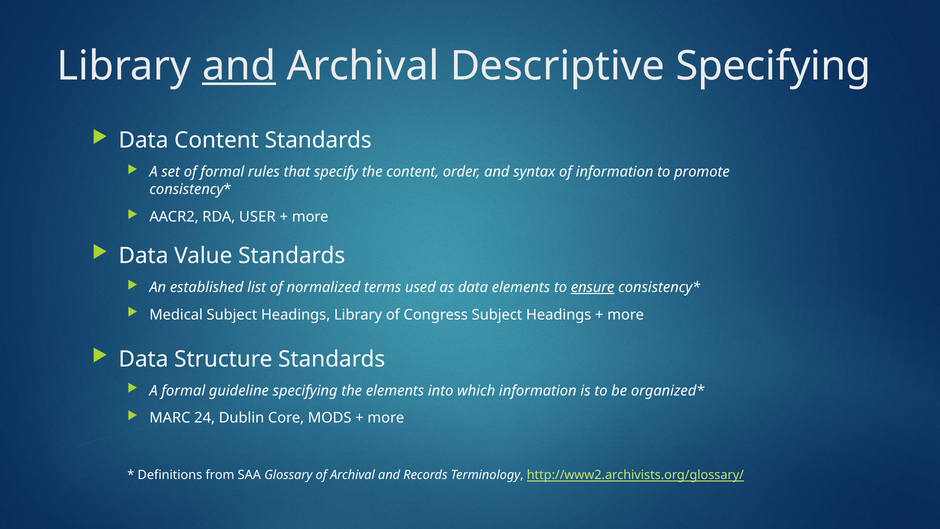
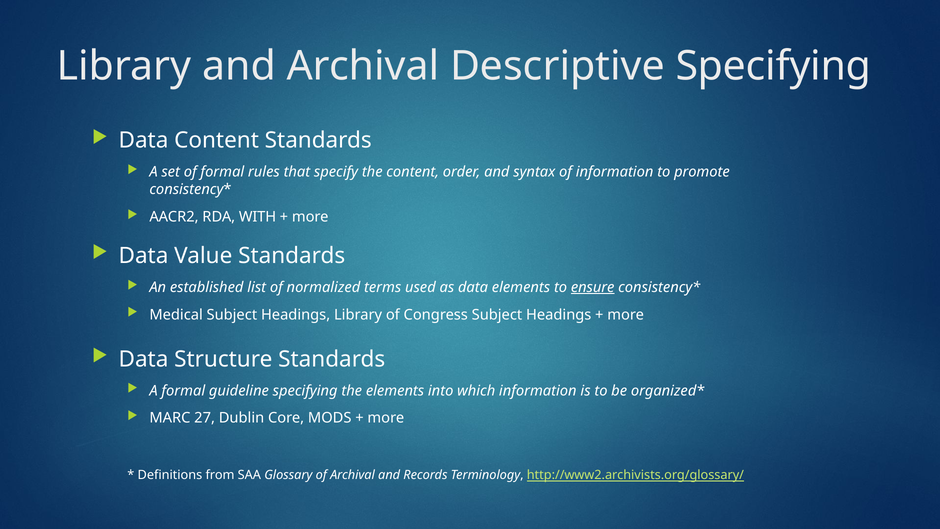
and at (239, 66) underline: present -> none
USER: USER -> WITH
24: 24 -> 27
